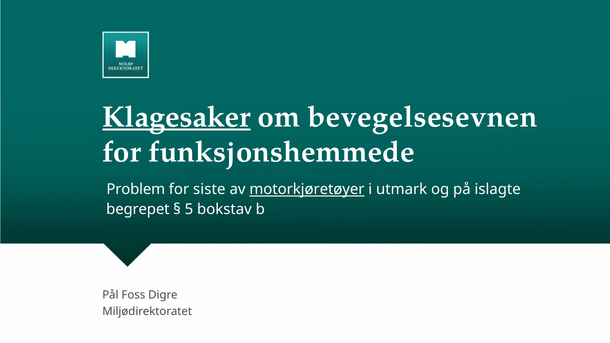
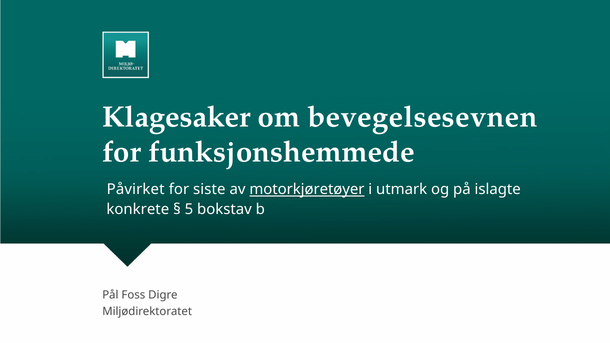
Klagesaker underline: present -> none
Problem: Problem -> Påvirket
begrepet: begrepet -> konkrete
